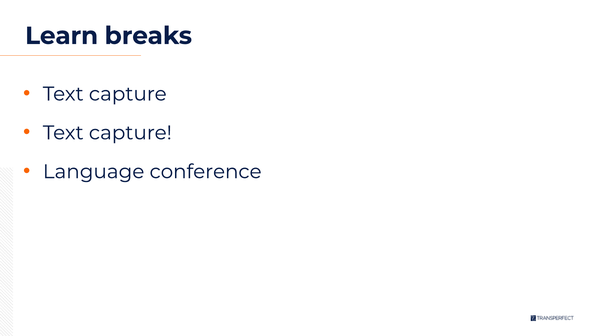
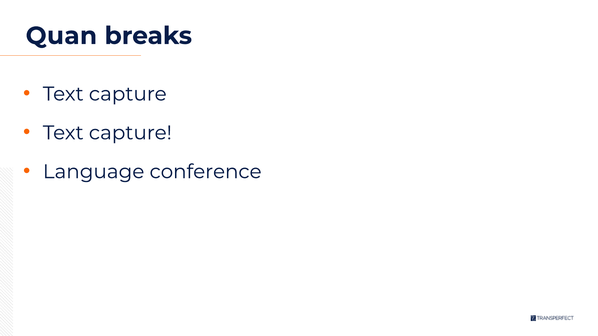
Learn: Learn -> Quan
